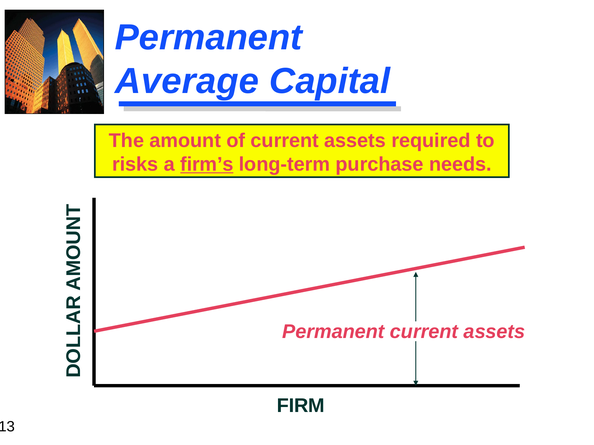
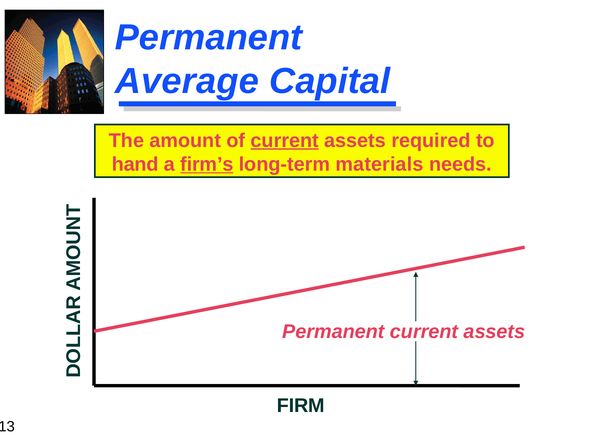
current at (285, 141) underline: none -> present
risks: risks -> hand
purchase: purchase -> materials
